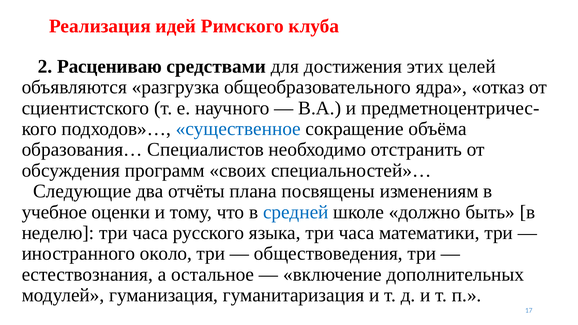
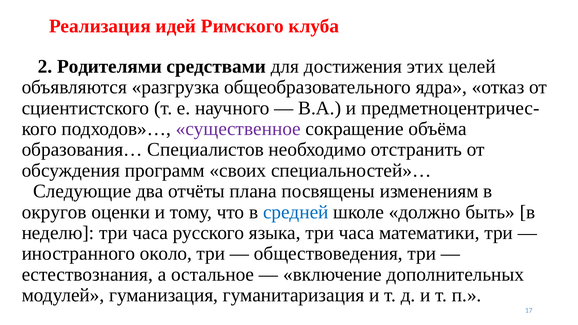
Расцениваю: Расцениваю -> Родителями
существенное colour: blue -> purple
учебное: учебное -> округов
